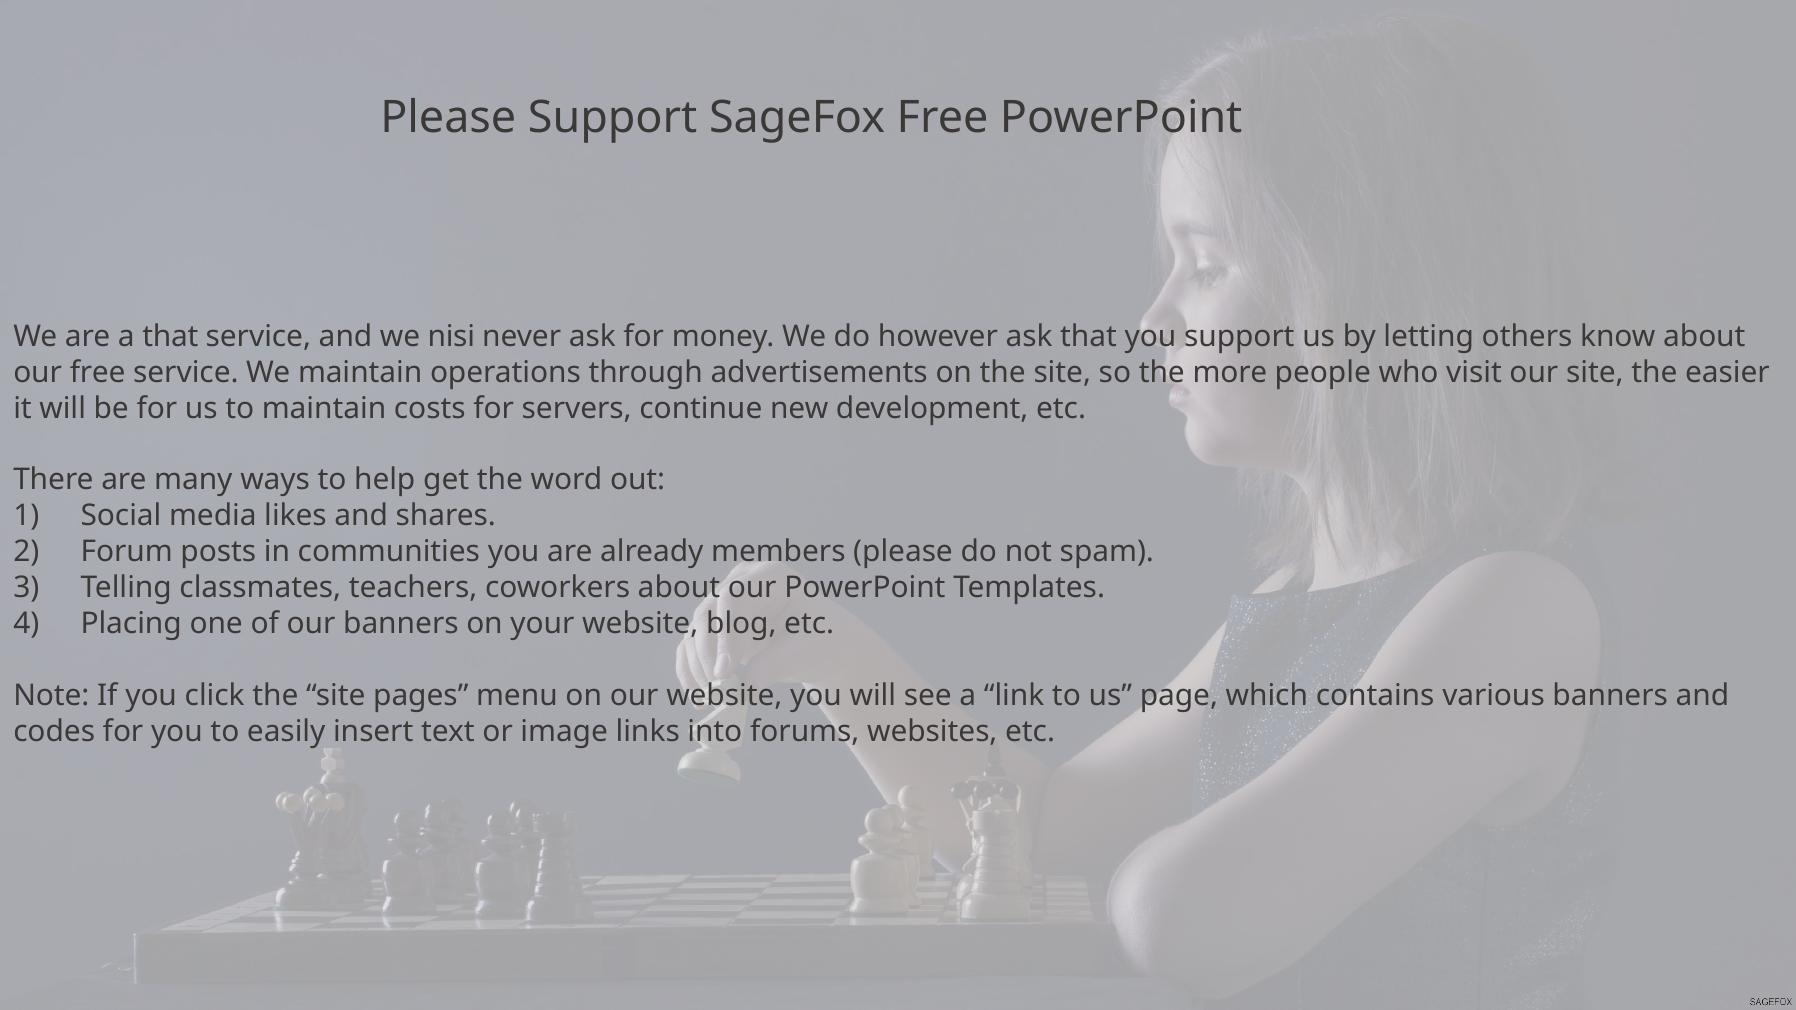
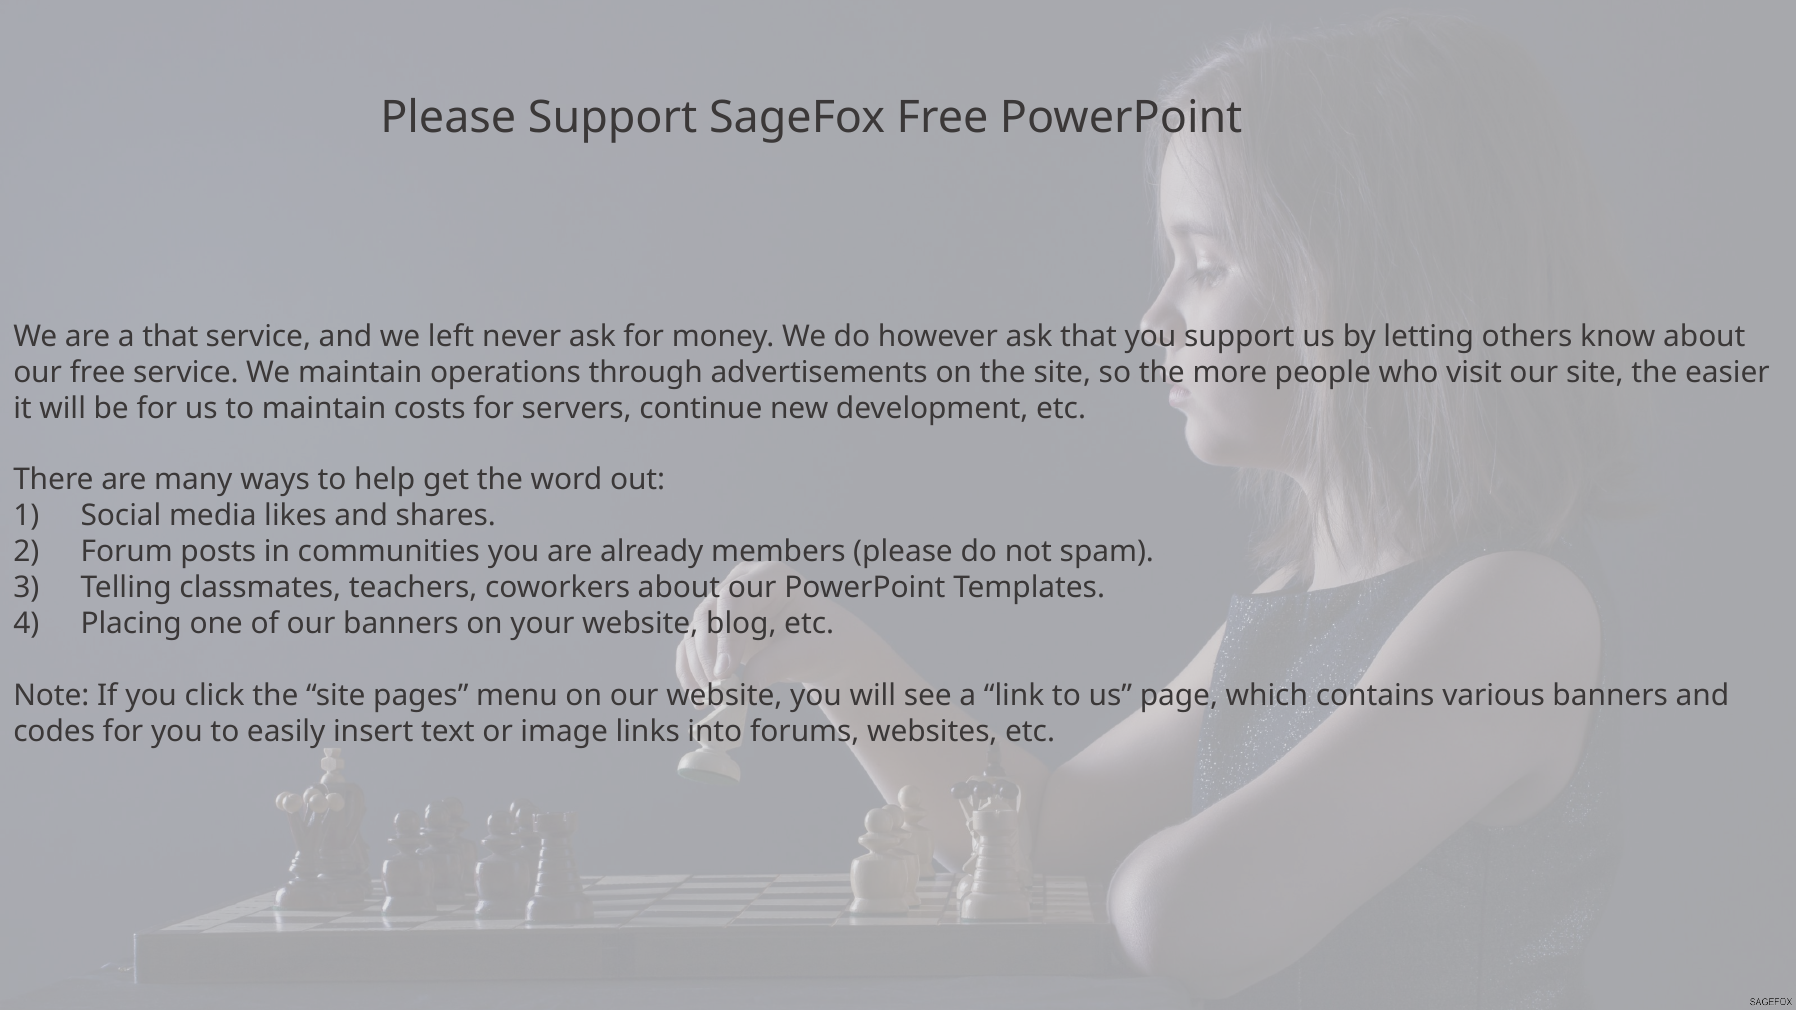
nisi: nisi -> left
